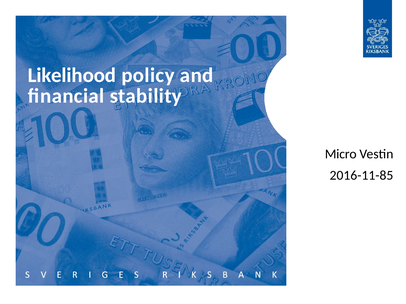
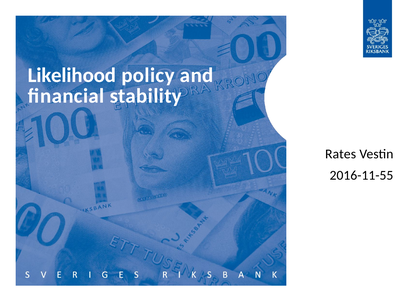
Micro: Micro -> Rates
2016-11-85: 2016-11-85 -> 2016-11-55
